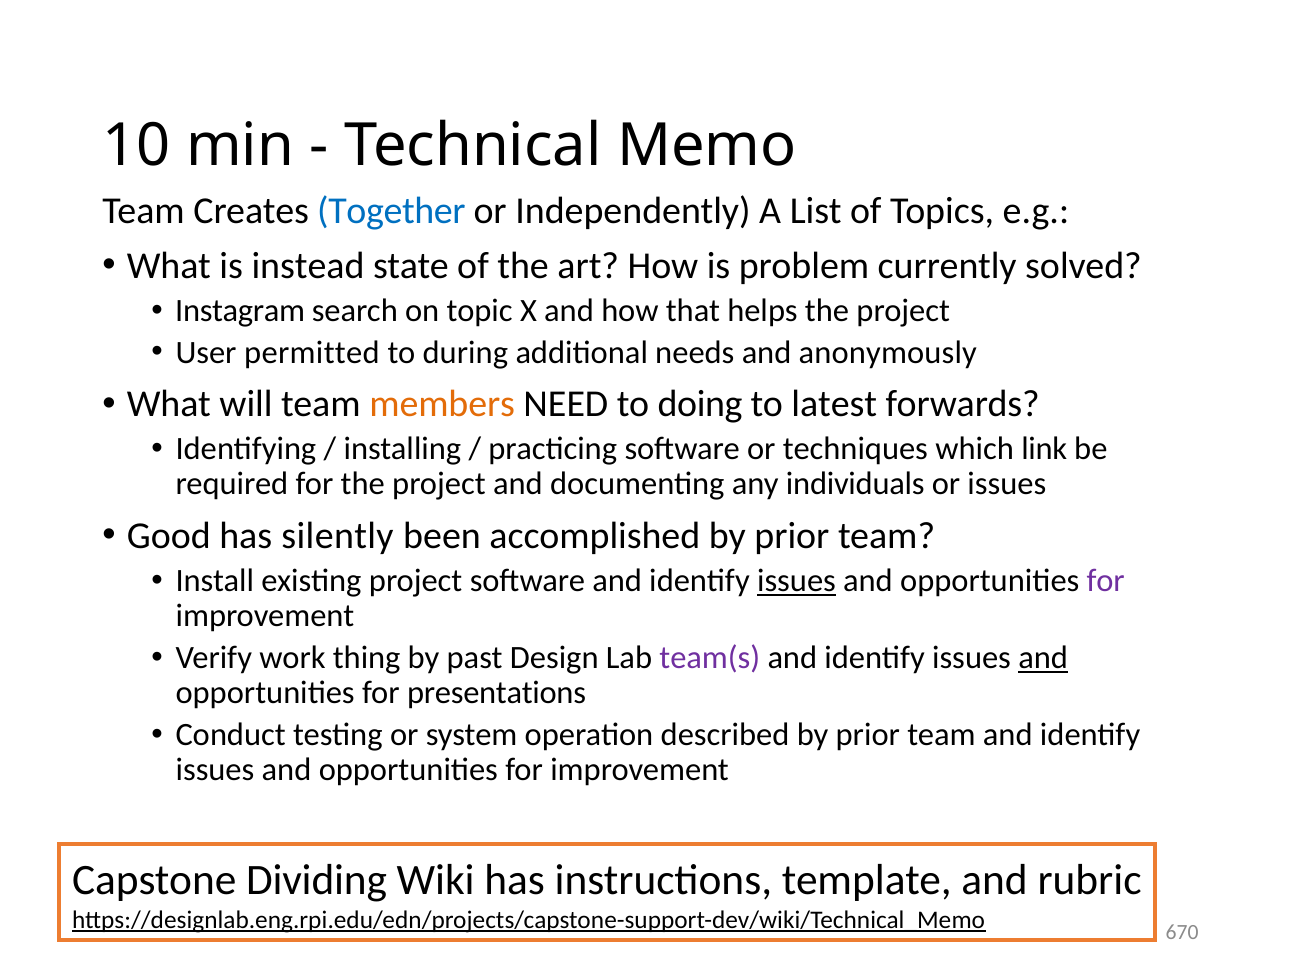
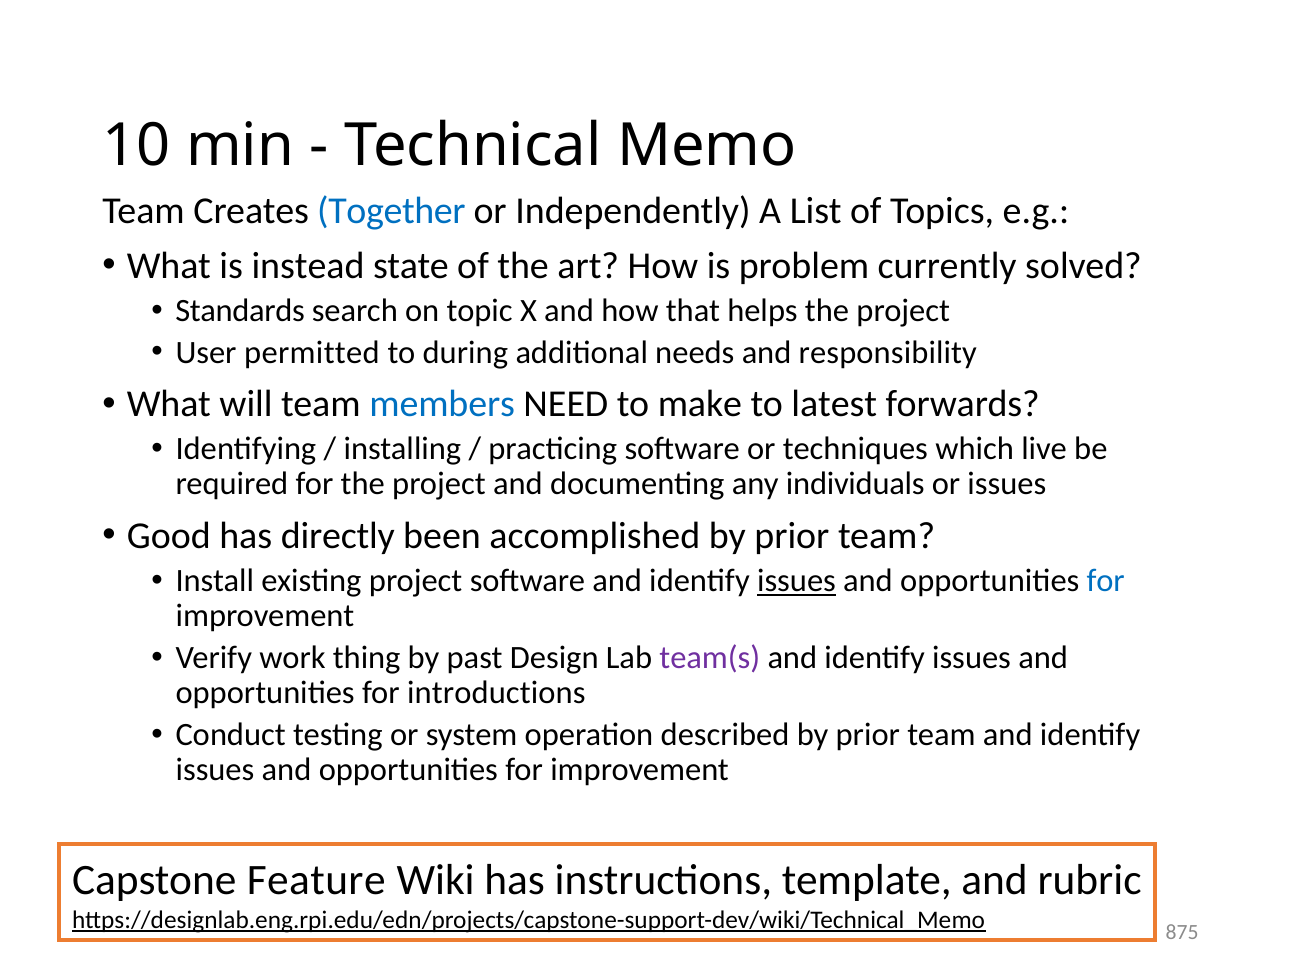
Instagram: Instagram -> Standards
anonymously: anonymously -> responsibility
members colour: orange -> blue
doing: doing -> make
link: link -> live
silently: silently -> directly
for at (1106, 580) colour: purple -> blue
and at (1043, 657) underline: present -> none
presentations: presentations -> introductions
Dividing: Dividing -> Feature
670: 670 -> 875
